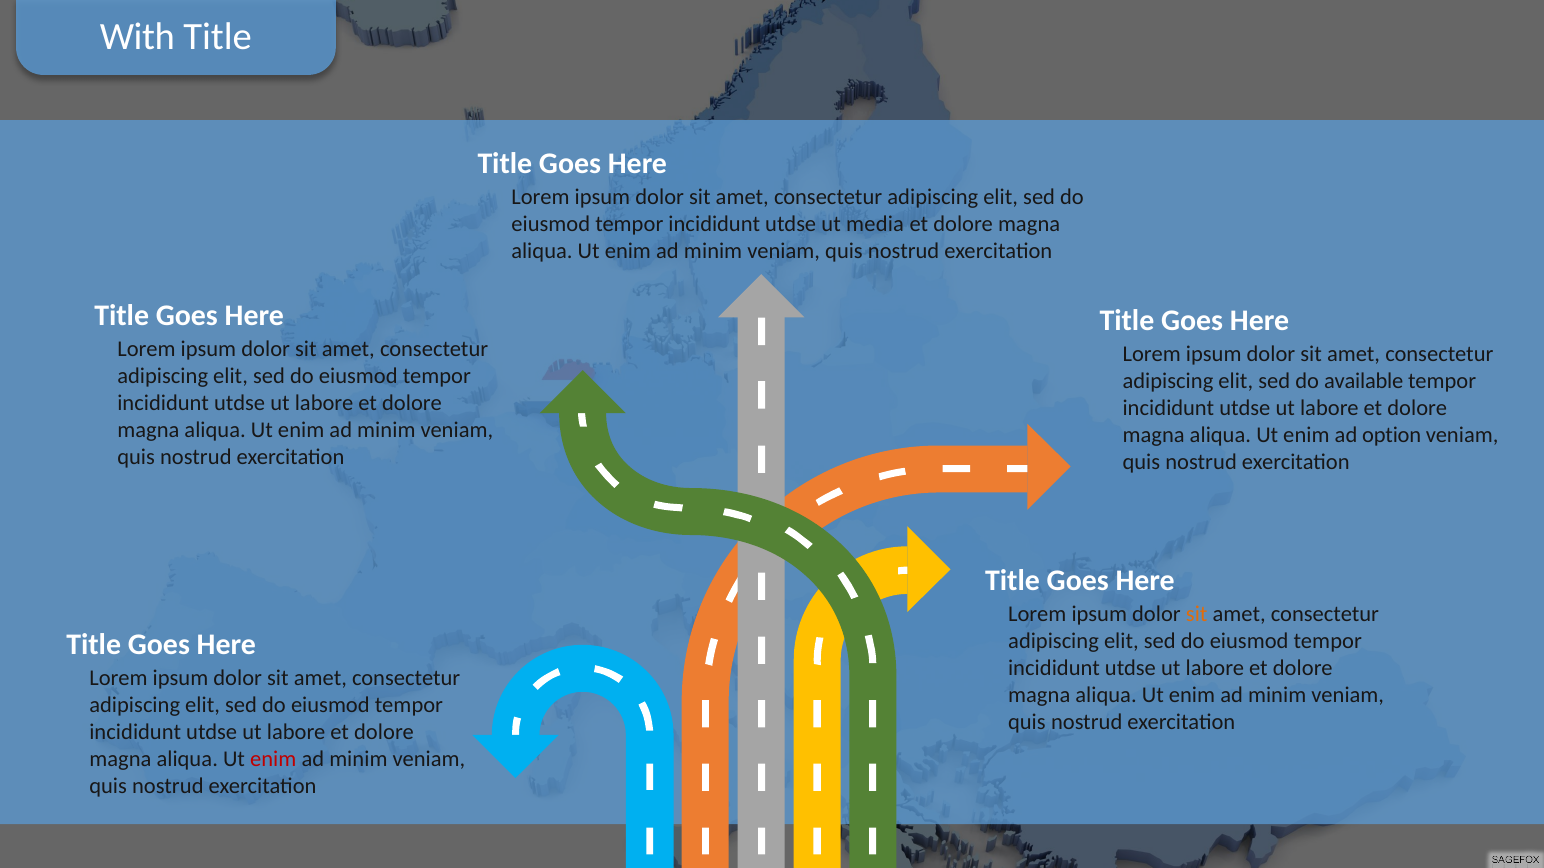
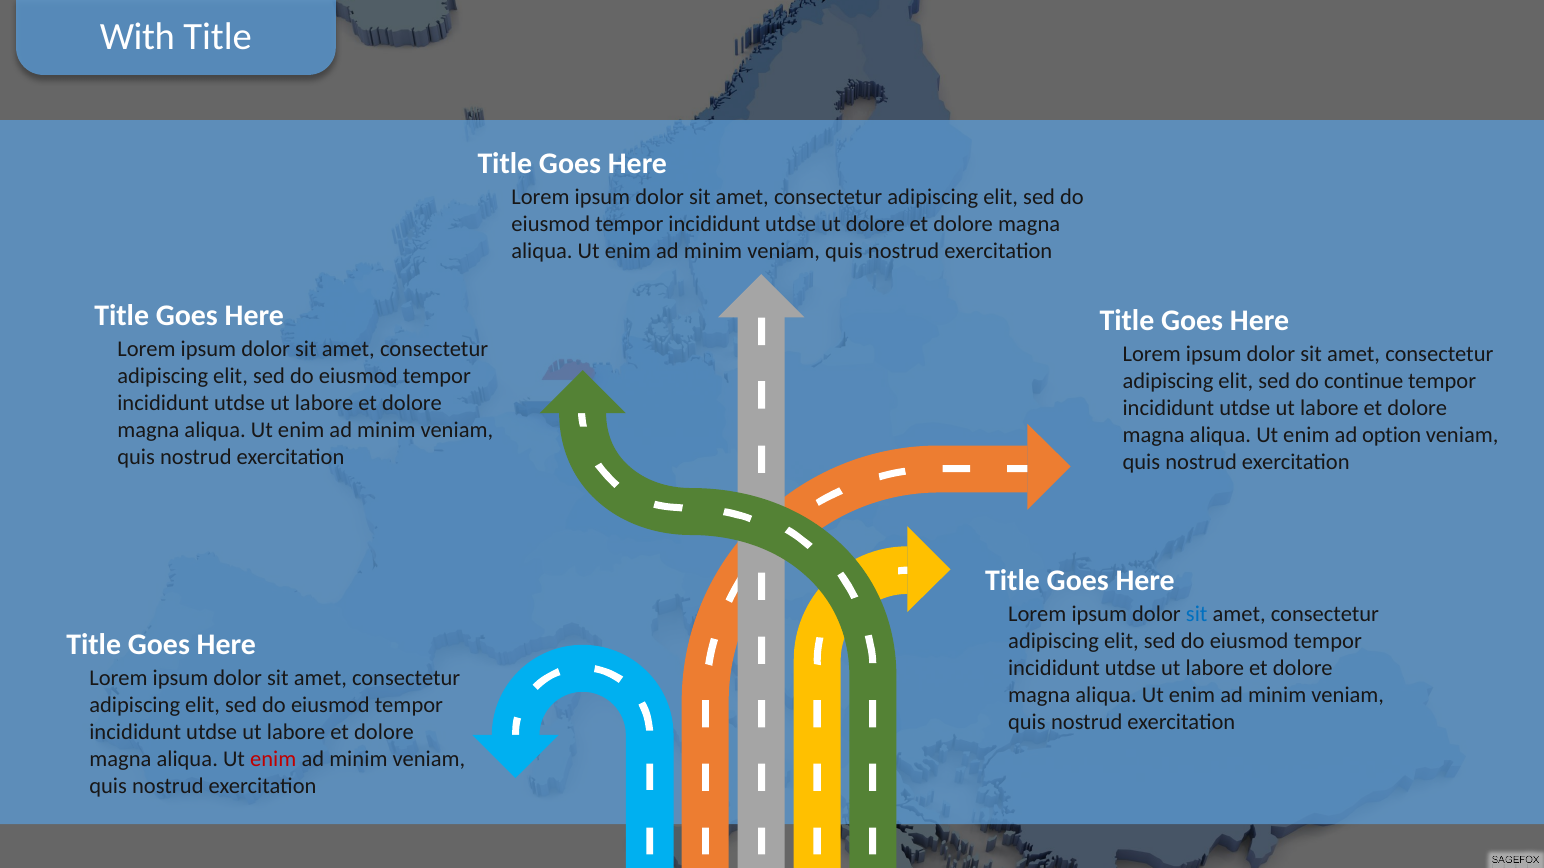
ut media: media -> dolore
available: available -> continue
sit at (1197, 614) colour: orange -> blue
